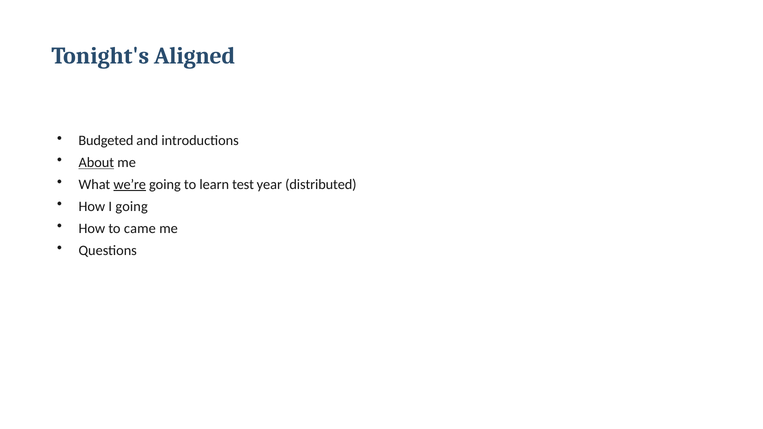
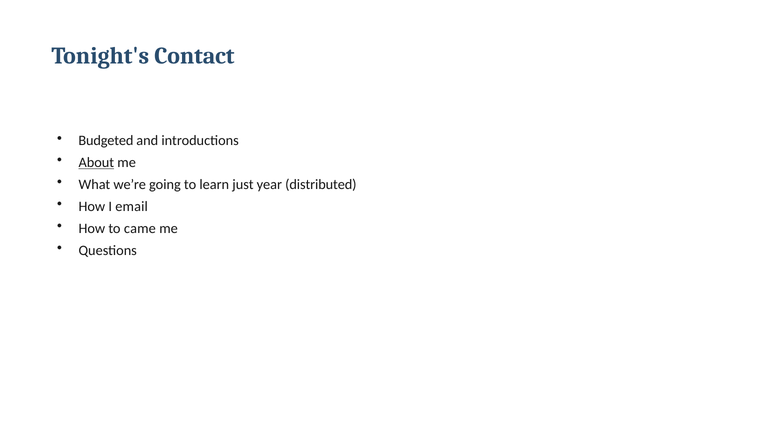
Aligned: Aligned -> Contact
we’re underline: present -> none
test: test -> just
I going: going -> email
